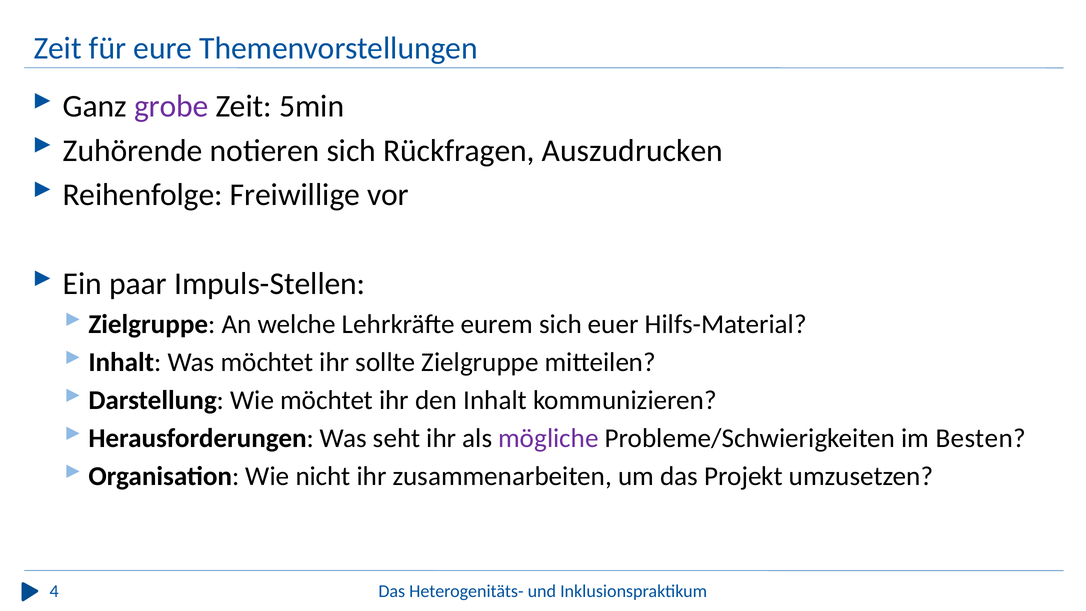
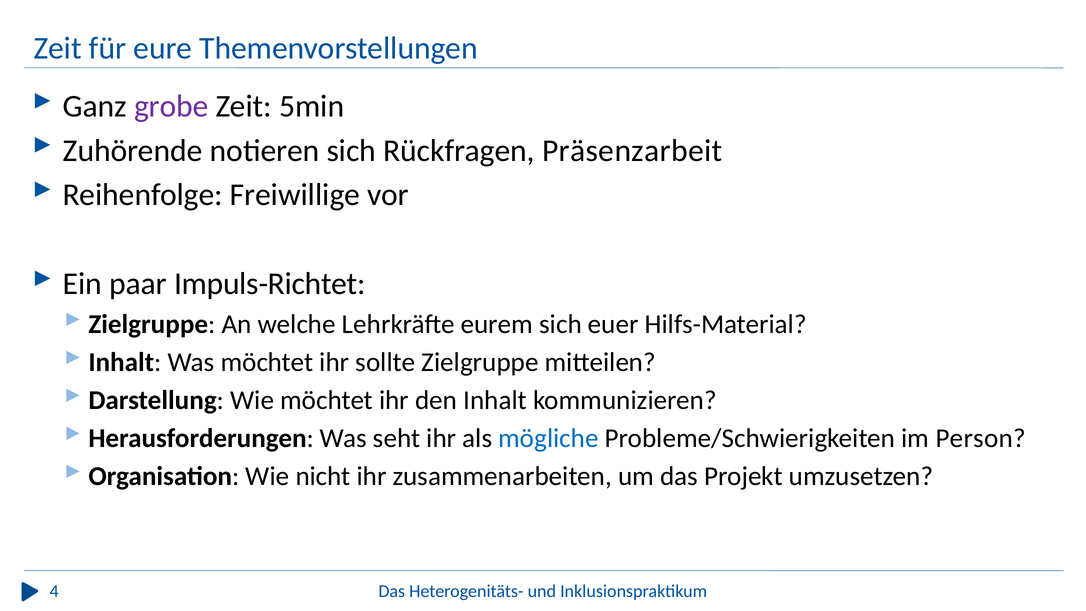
Auszudrucken: Auszudrucken -> Präsenzarbeit
Impuls-Stellen: Impuls-Stellen -> Impuls-Richtet
mögliche colour: purple -> blue
Besten: Besten -> Person
